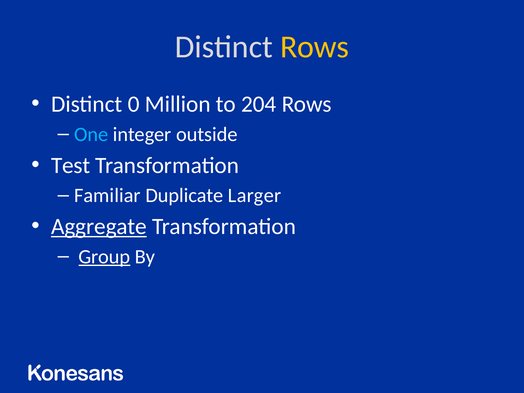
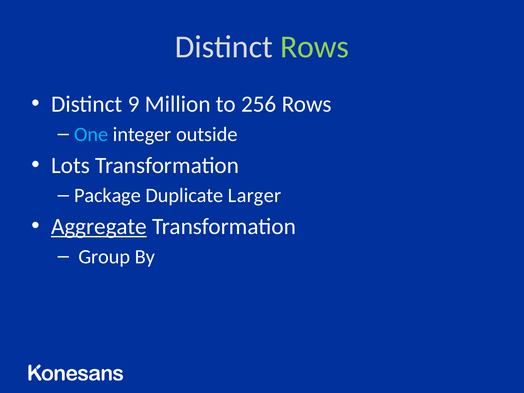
Rows at (315, 47) colour: yellow -> light green
0: 0 -> 9
204: 204 -> 256
Test: Test -> Lots
Familiar: Familiar -> Package
Group underline: present -> none
